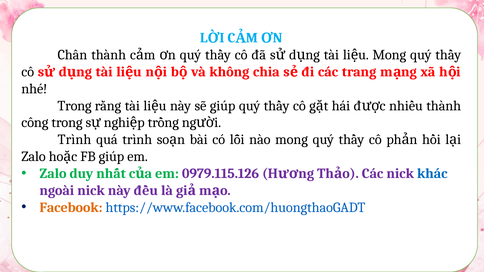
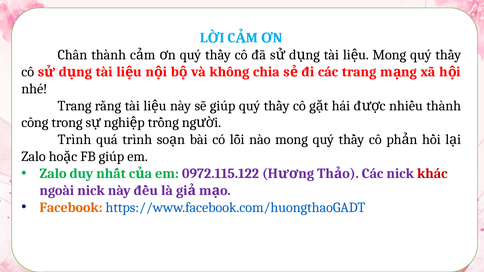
Trong at (75, 106): Trong -> Trang
0979.115.126: 0979.115.126 -> 0972.115.122
khác colour: blue -> red
